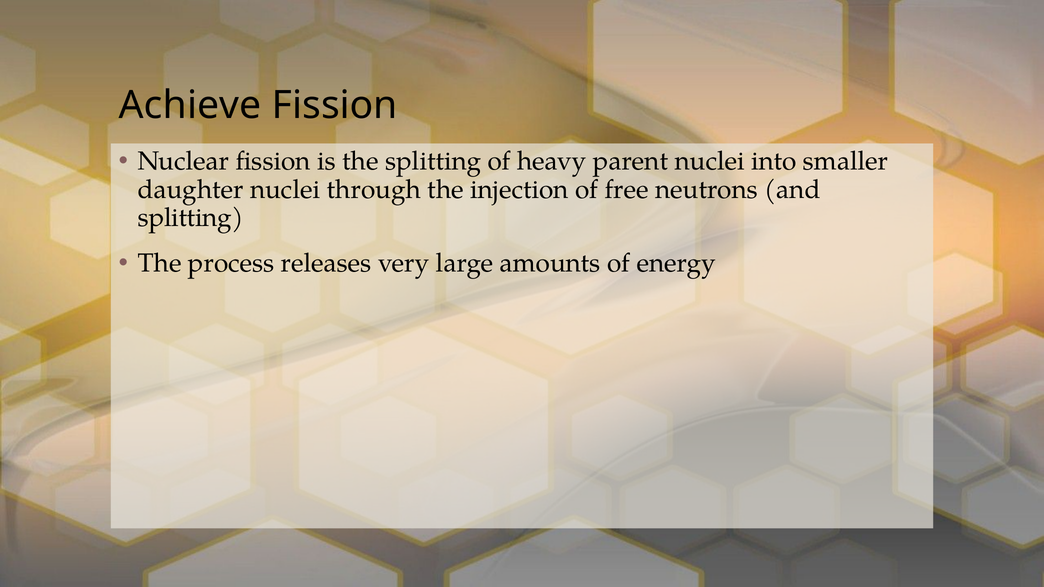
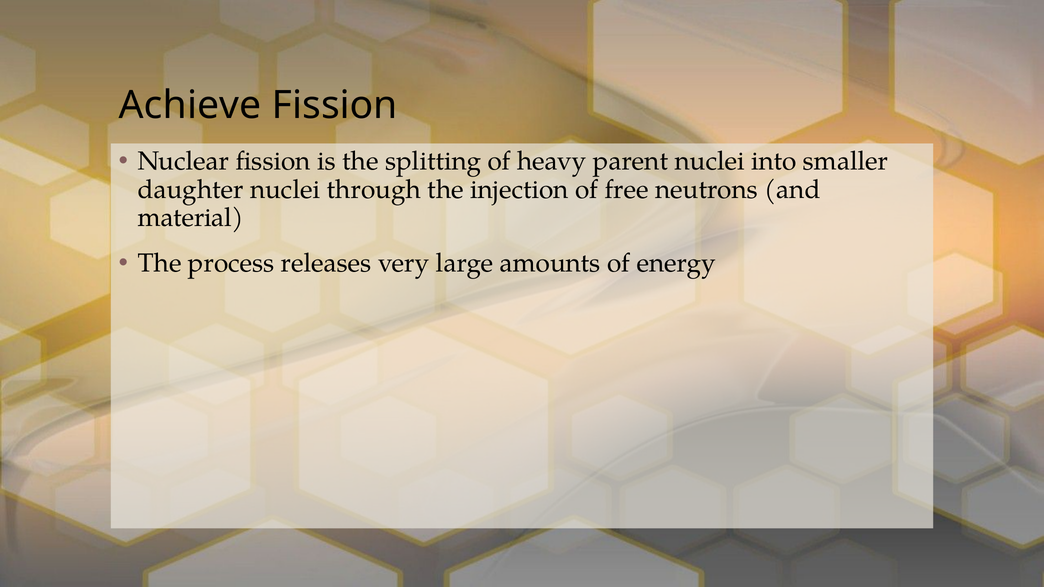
splitting at (191, 218): splitting -> material
